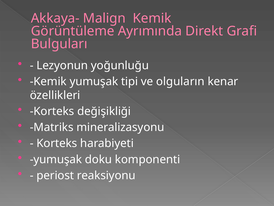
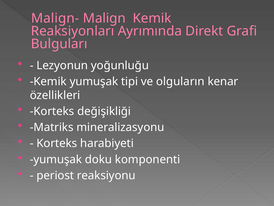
Akkaya-: Akkaya- -> Malign-
Görüntüleme: Görüntüleme -> Reaksiyonları
